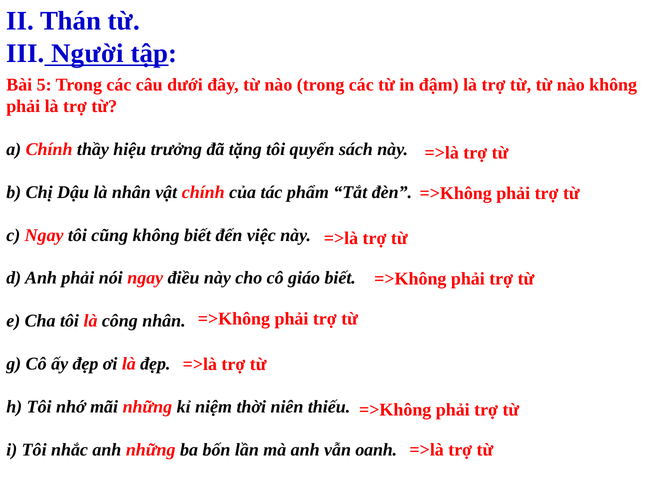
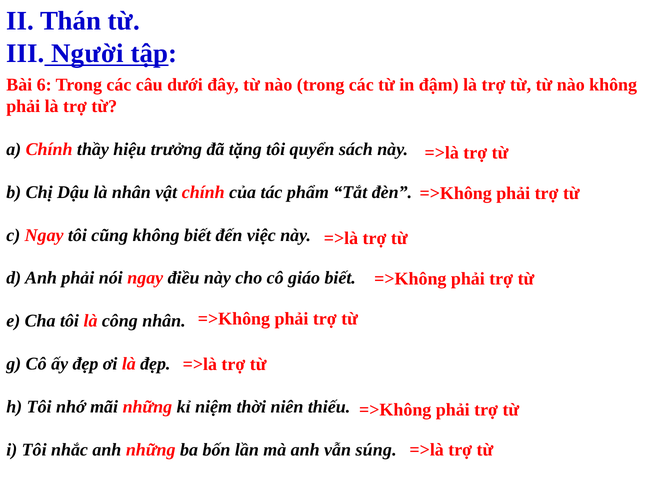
5: 5 -> 6
oanh: oanh -> súng
